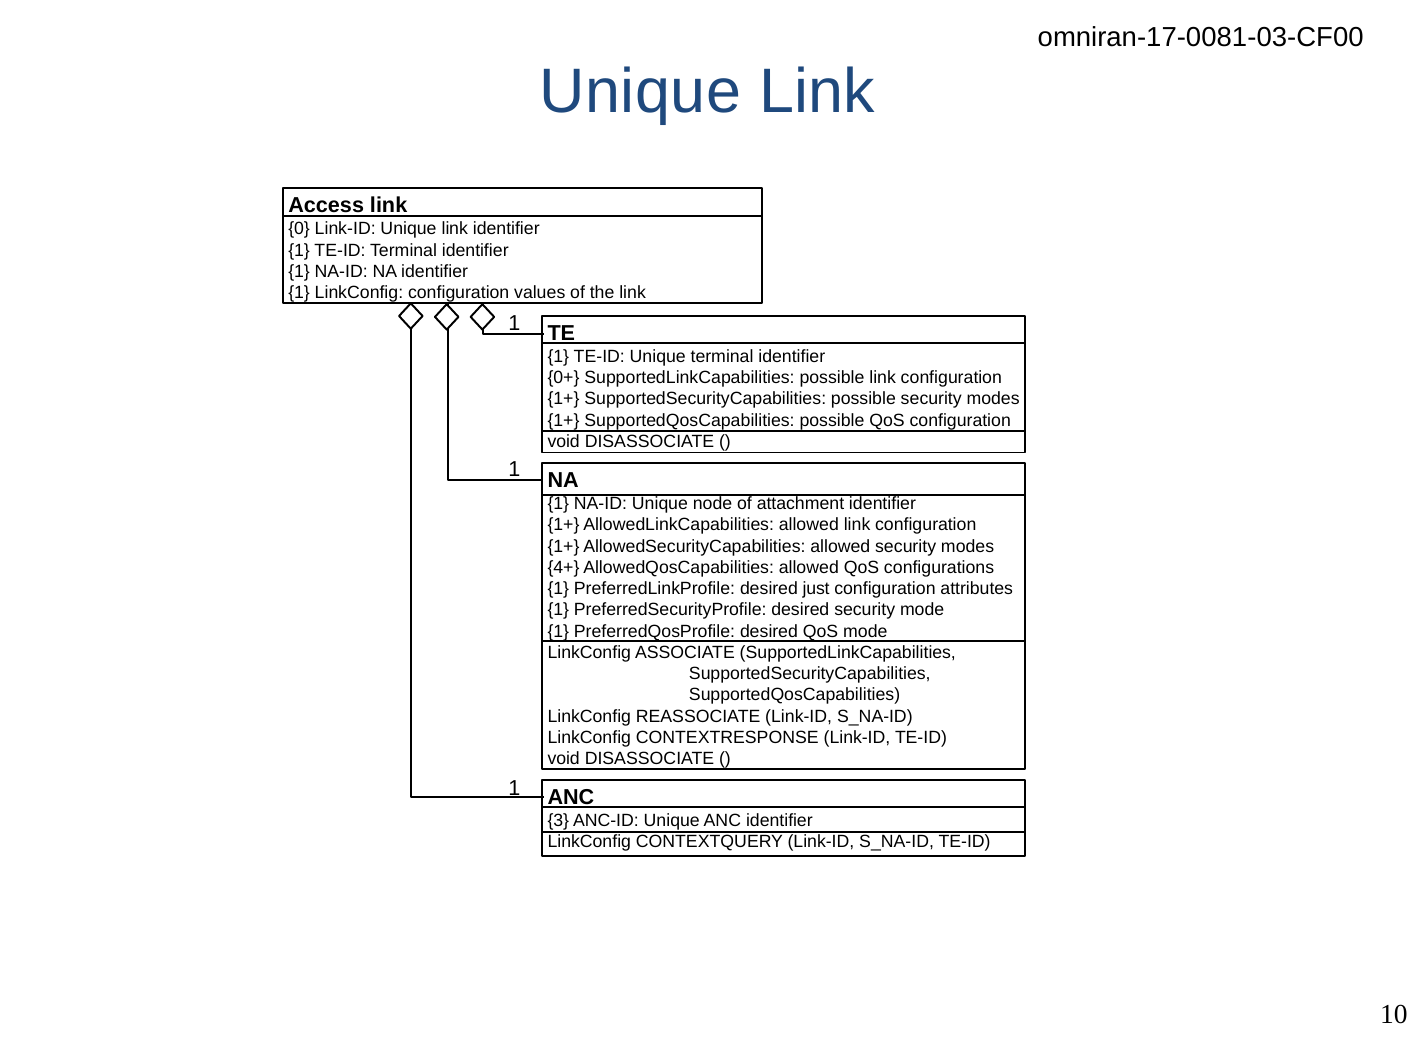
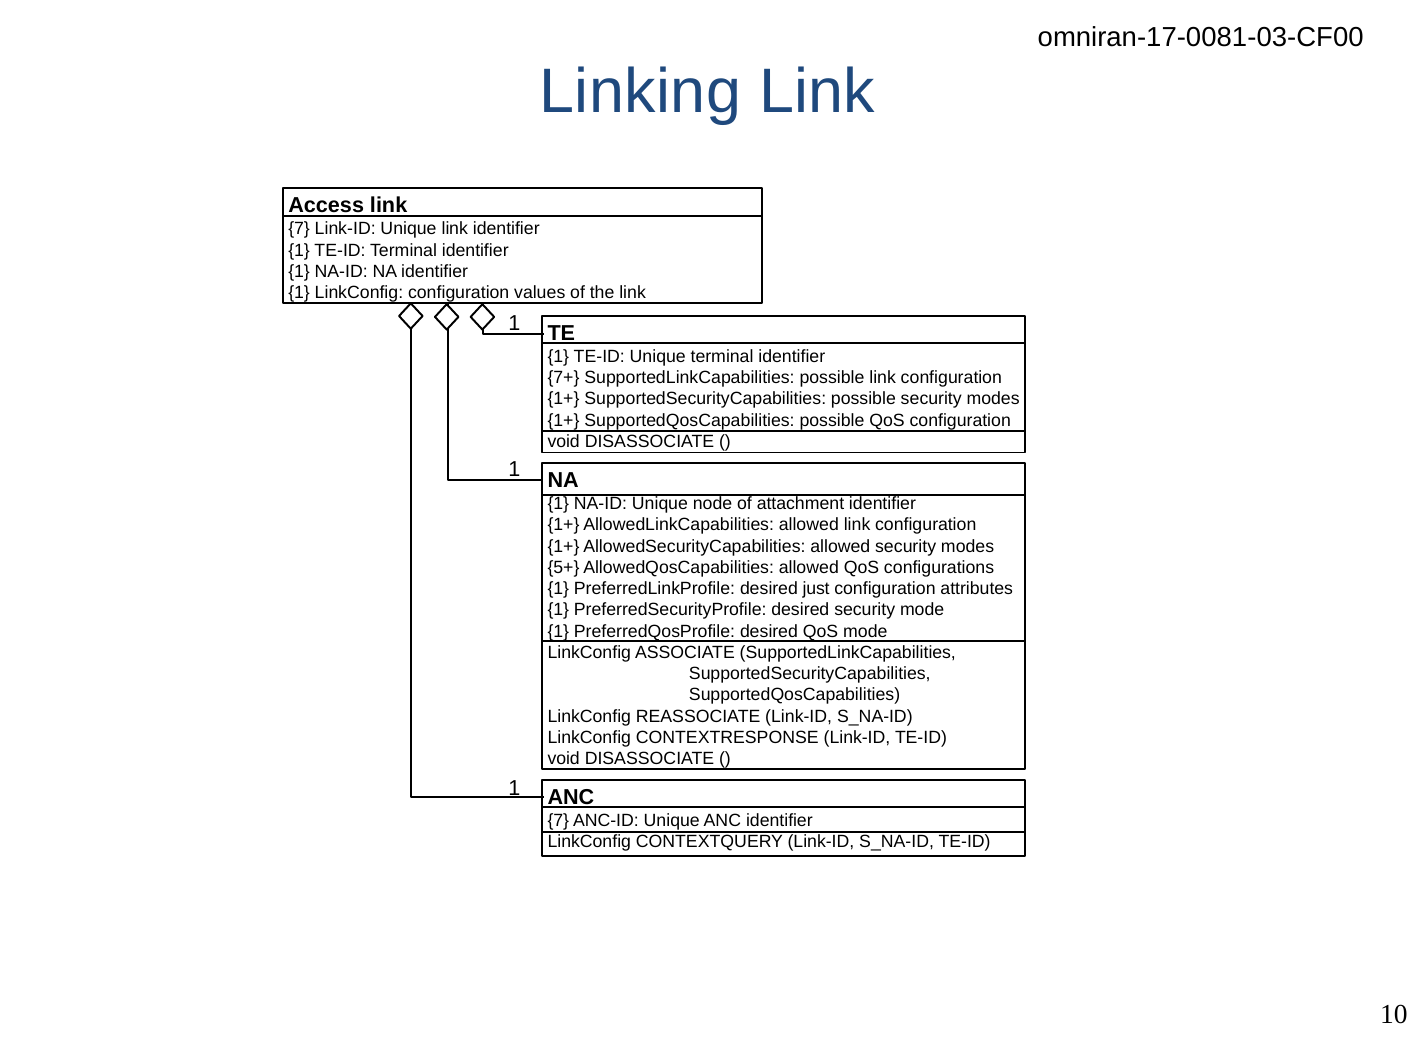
Unique at (640, 92): Unique -> Linking
0 at (299, 229): 0 -> 7
0+: 0+ -> 7+
4+: 4+ -> 5+
3 at (558, 821): 3 -> 7
